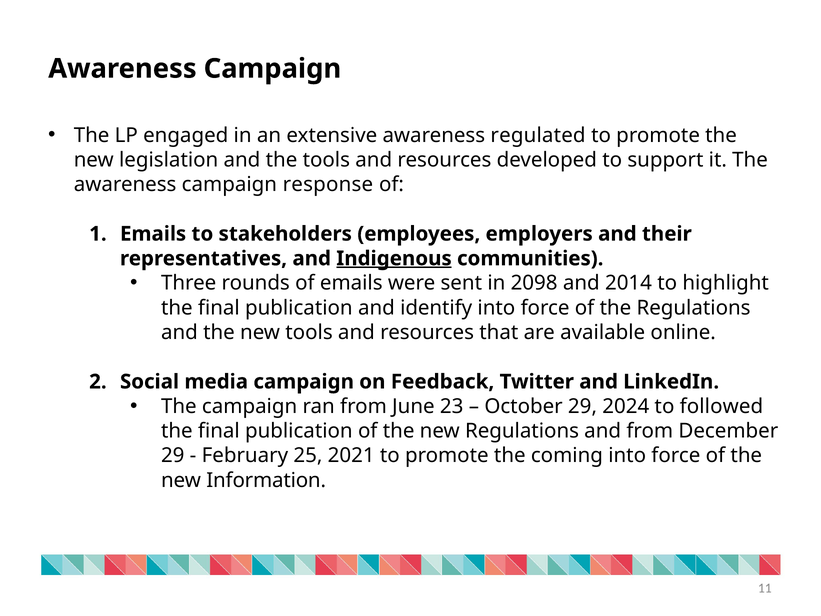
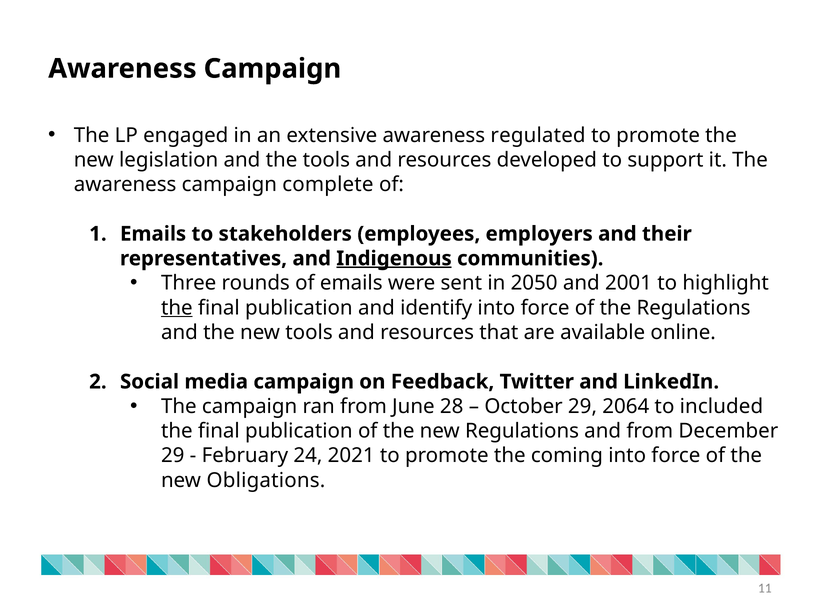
response: response -> complete
2098: 2098 -> 2050
2014: 2014 -> 2001
the at (177, 308) underline: none -> present
23: 23 -> 28
2024: 2024 -> 2064
followed: followed -> included
25: 25 -> 24
Information: Information -> Obligations
